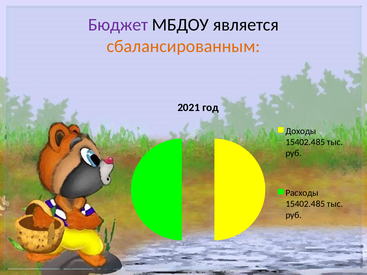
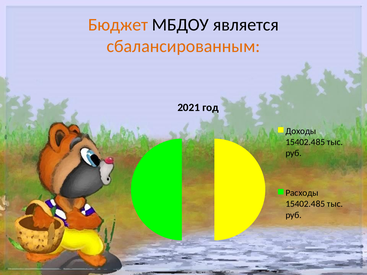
Бюджет colour: purple -> orange
